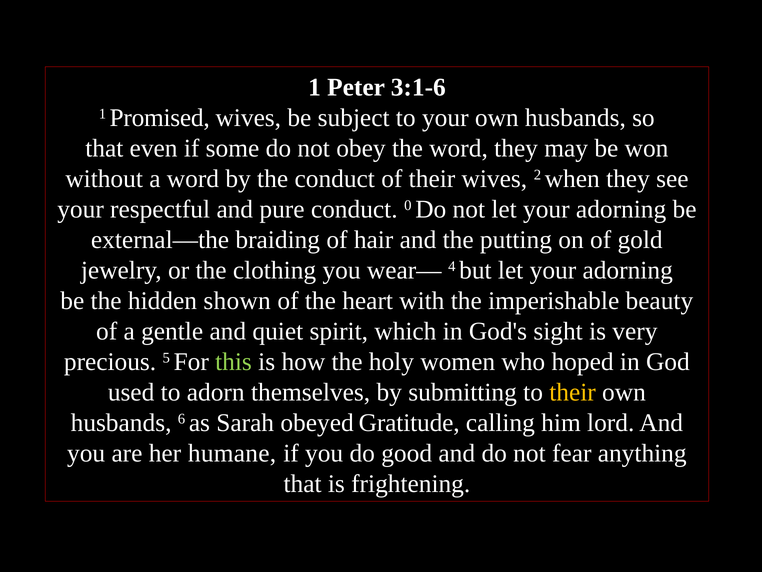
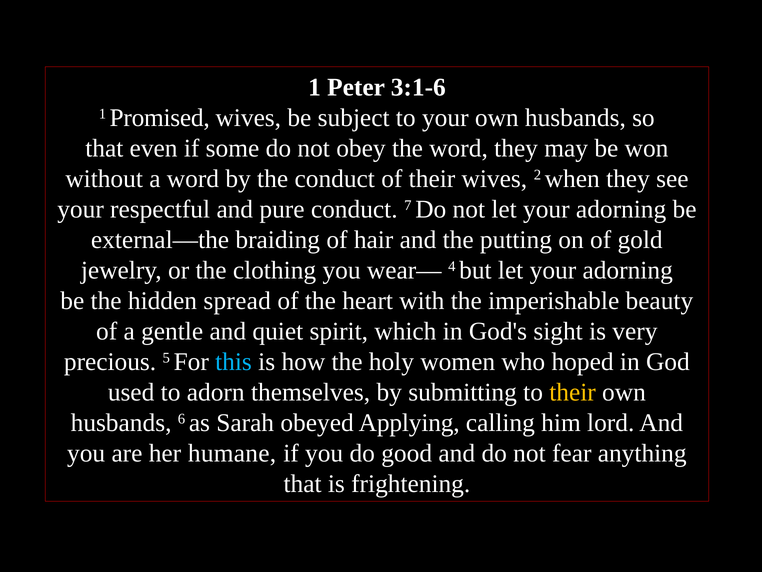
0: 0 -> 7
shown: shown -> spread
this colour: light green -> light blue
Gratitude: Gratitude -> Applying
